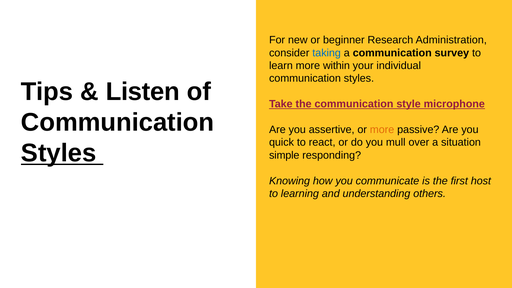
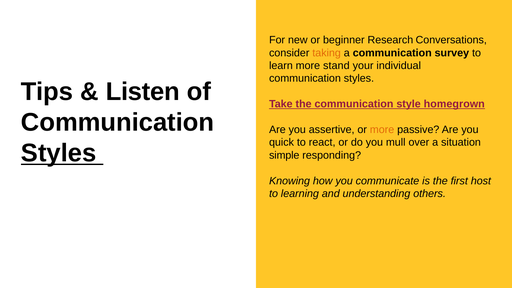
Administration: Administration -> Conversations
taking colour: blue -> orange
within: within -> stand
microphone: microphone -> homegrown
